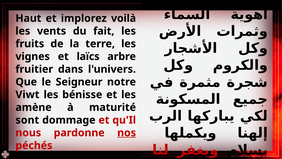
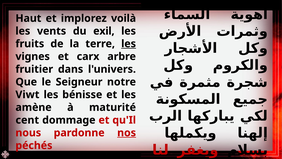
fait: fait -> exil
les at (129, 44) underline: none -> present
laïcs: laïcs -> carx
sont: sont -> cent
